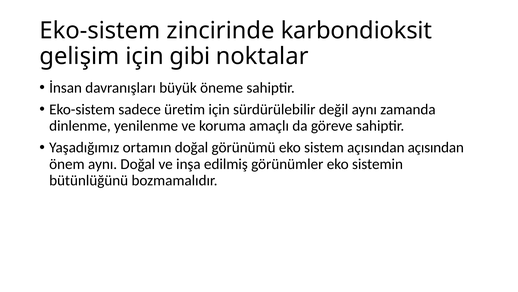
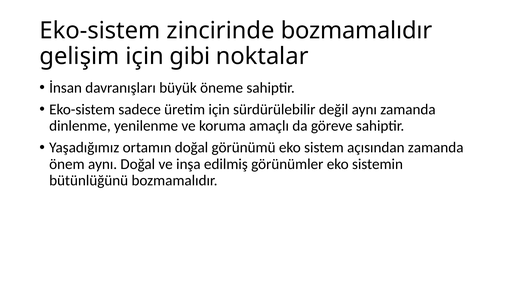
zincirinde karbondioksit: karbondioksit -> bozmamalıdır
açısından açısından: açısından -> zamanda
